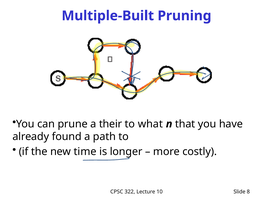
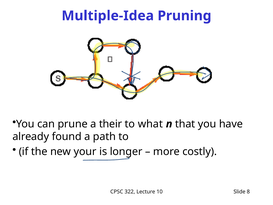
Multiple-Built: Multiple-Built -> Multiple-Idea
time: time -> your
